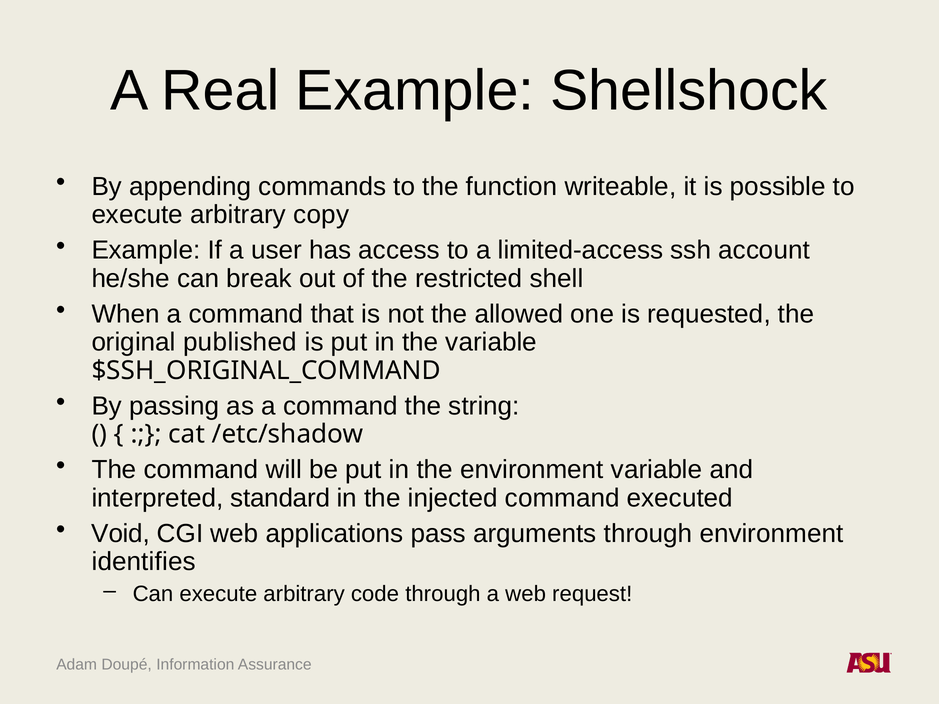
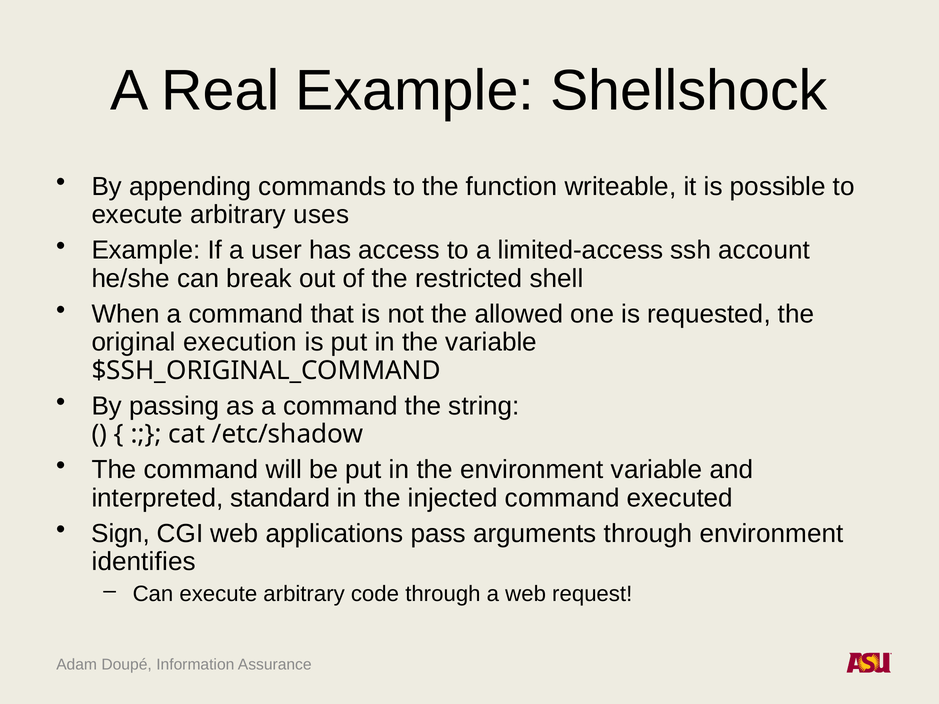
copy: copy -> uses
published: published -> execution
Void: Void -> Sign
